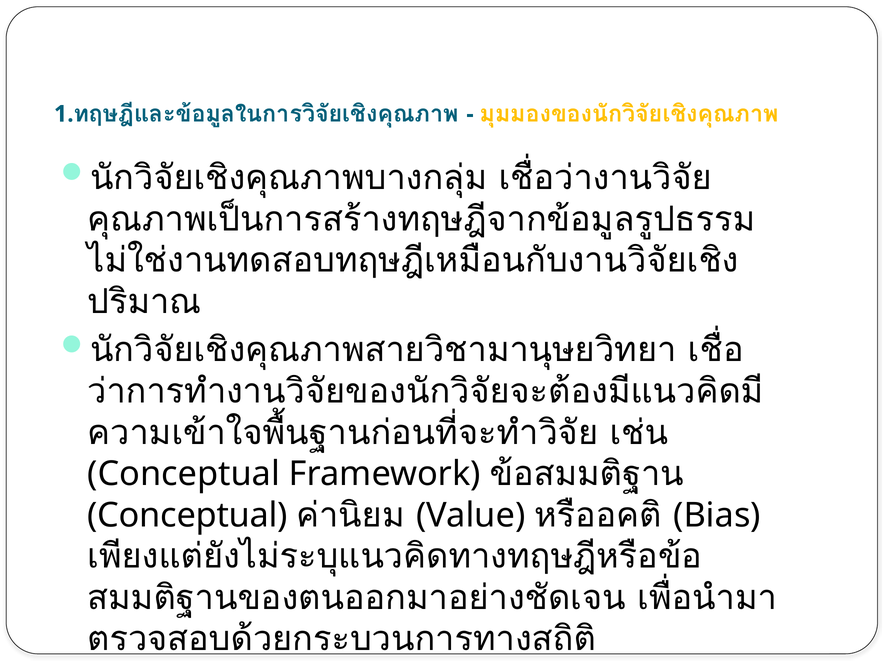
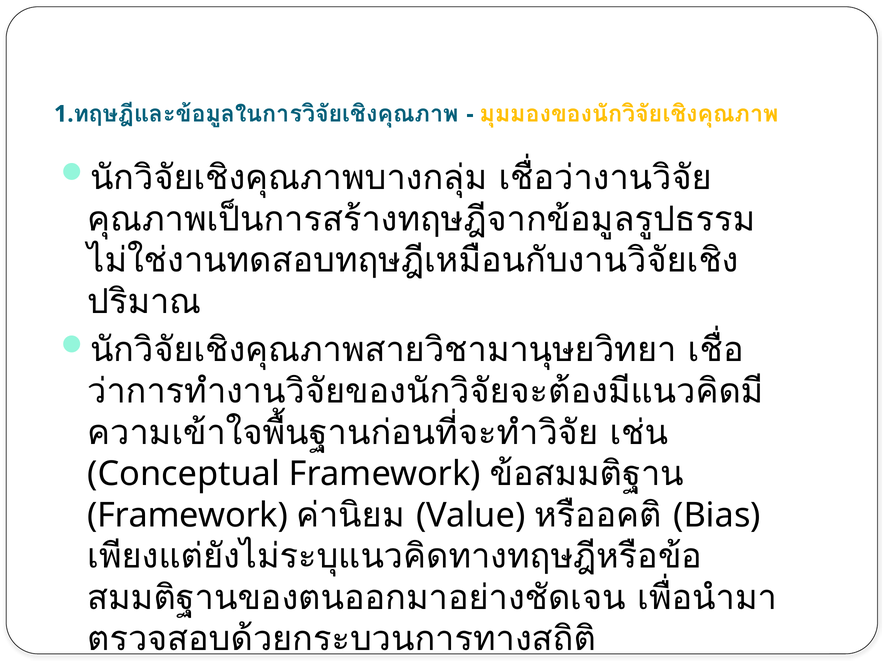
Conceptual at (188, 515): Conceptual -> Framework
